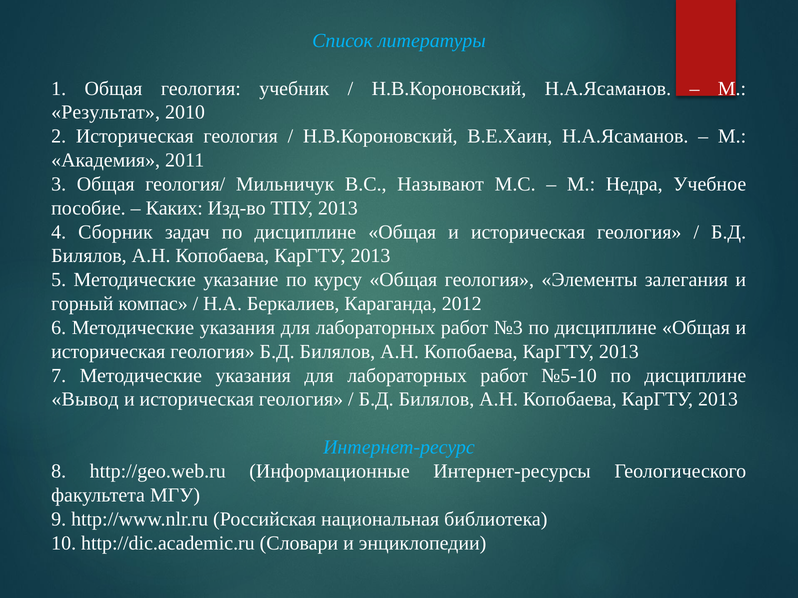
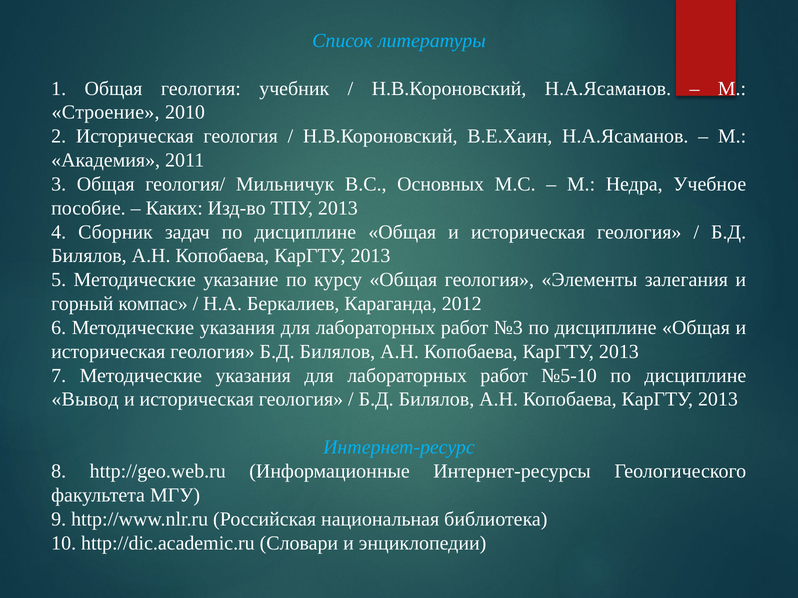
Результат: Результат -> Строение
Называют: Называют -> Основных
